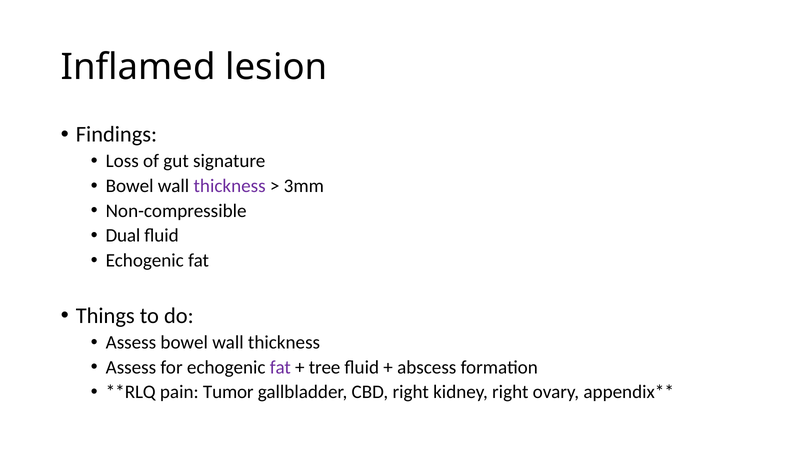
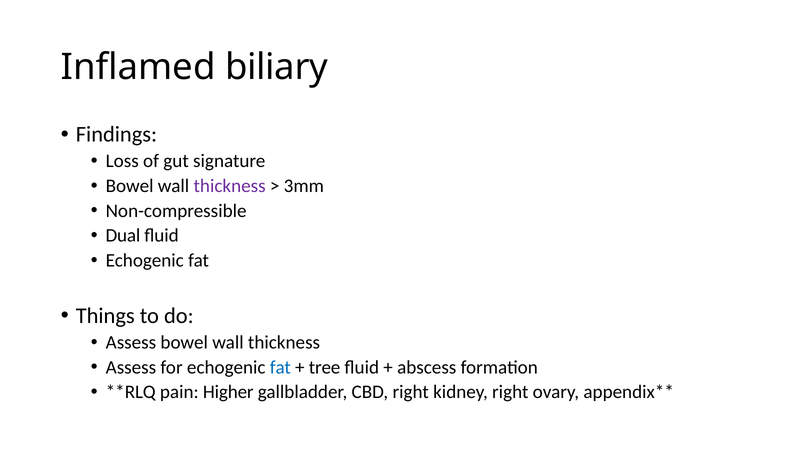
lesion: lesion -> biliary
fat at (280, 367) colour: purple -> blue
Tumor: Tumor -> Higher
